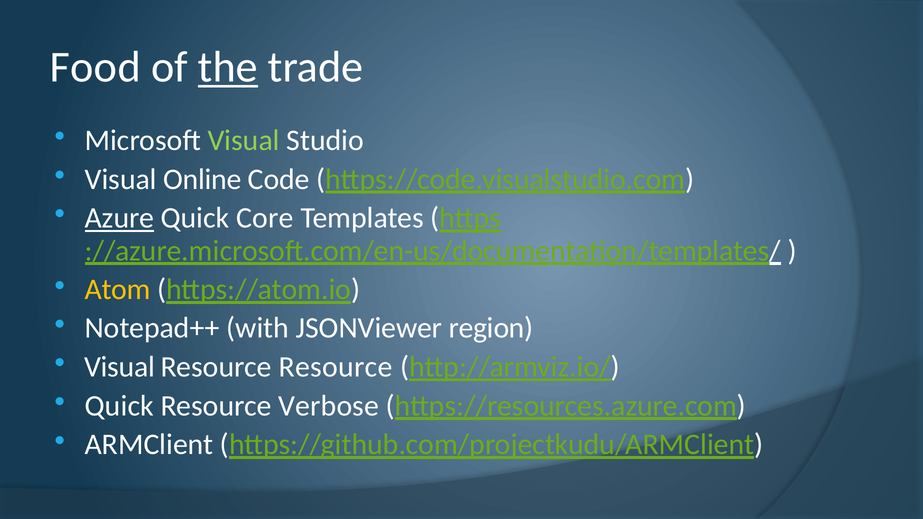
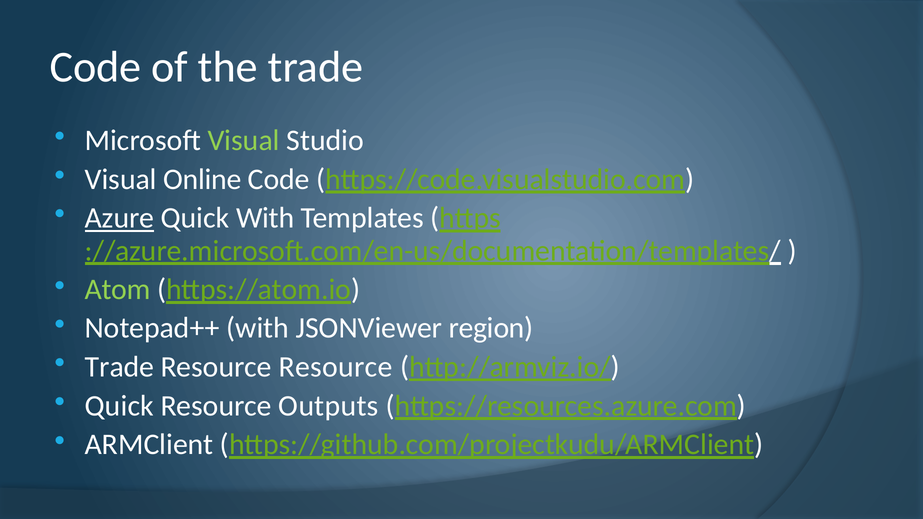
Food at (95, 67): Food -> Code
the underline: present -> none
Quick Core: Core -> With
Atom colour: yellow -> light green
Visual at (120, 367): Visual -> Trade
Verbose: Verbose -> Outputs
